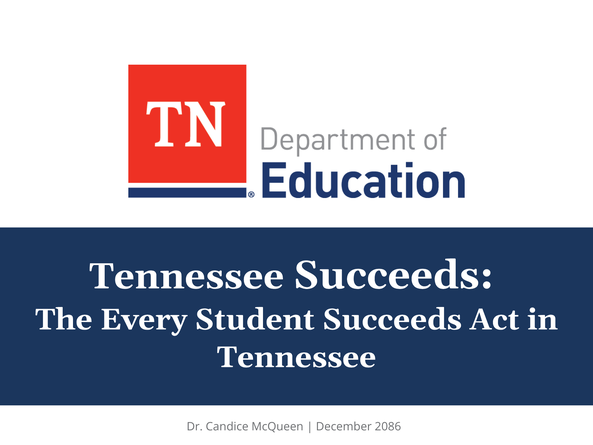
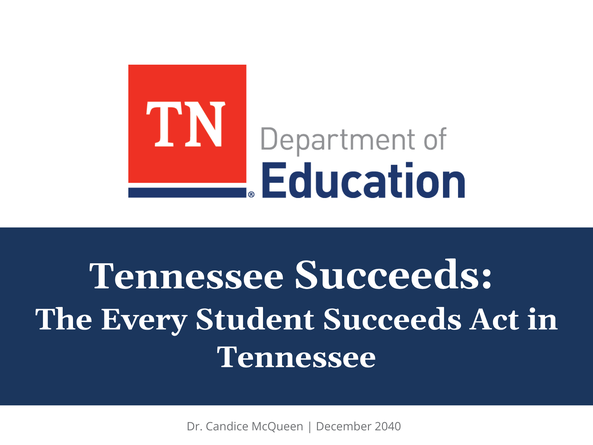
2086: 2086 -> 2040
